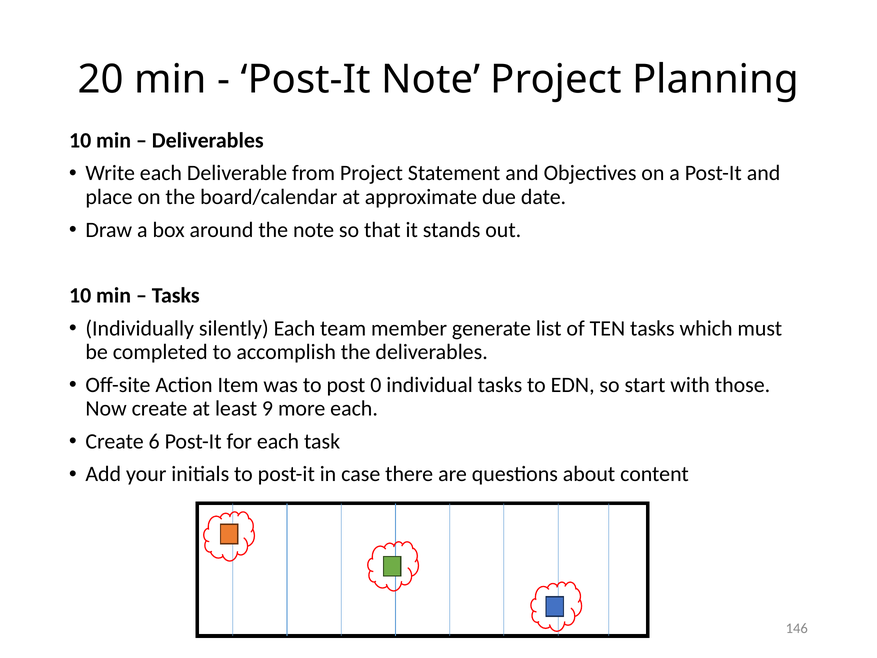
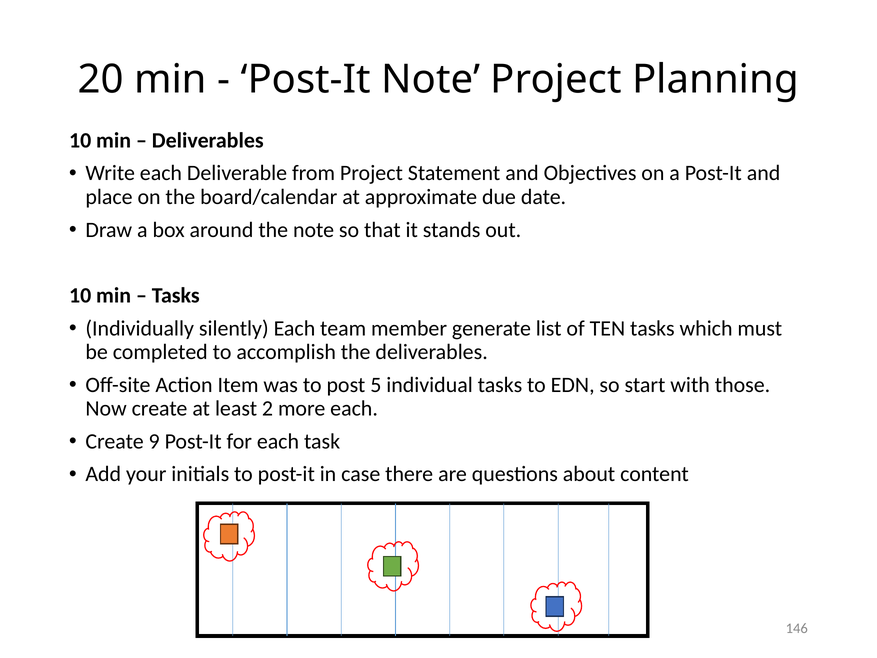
0: 0 -> 5
9: 9 -> 2
6: 6 -> 9
